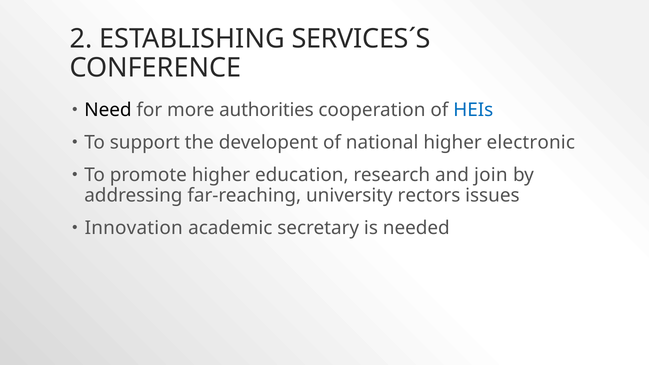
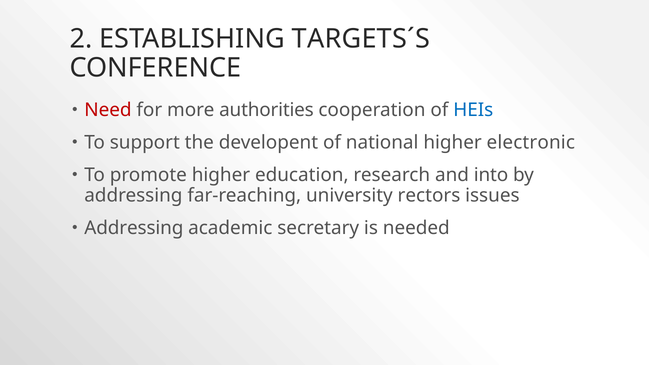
SERVICES´S: SERVICES´S -> TARGETS´S
Need colour: black -> red
join: join -> into
Innovation at (134, 228): Innovation -> Addressing
